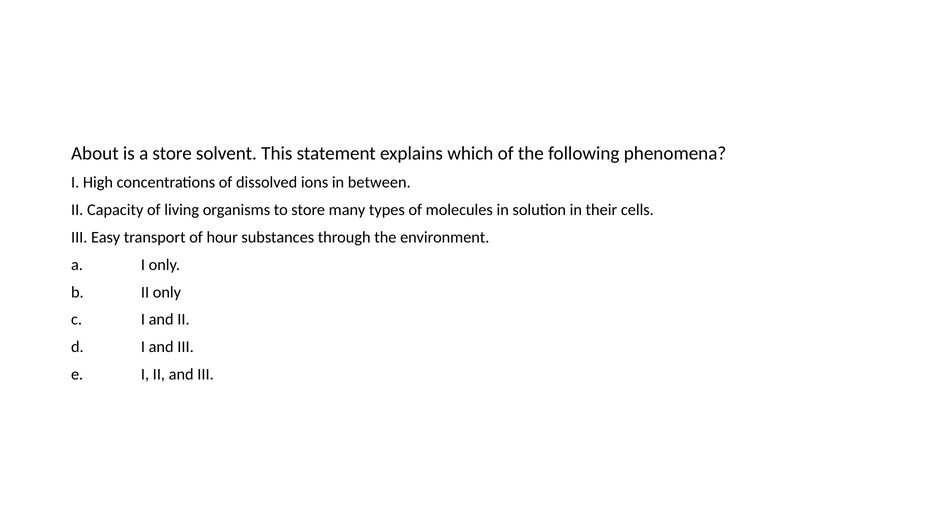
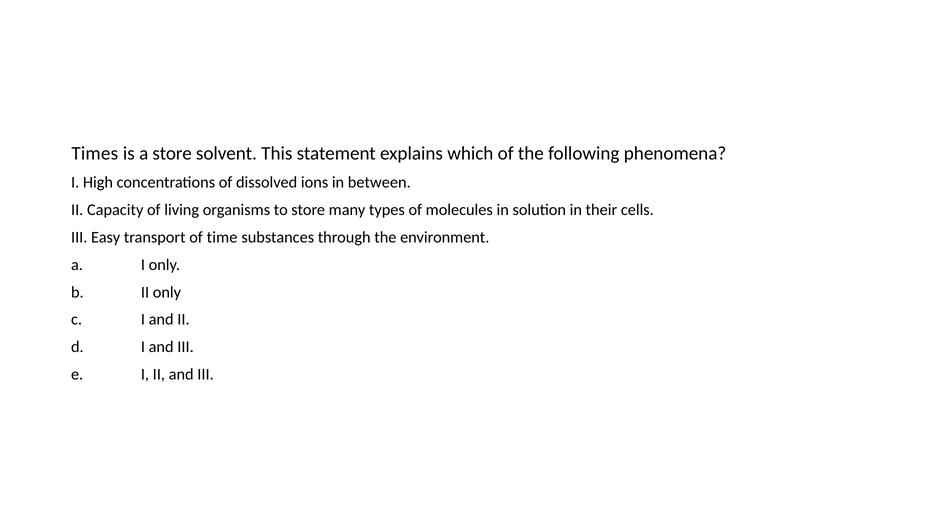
About: About -> Times
hour: hour -> time
